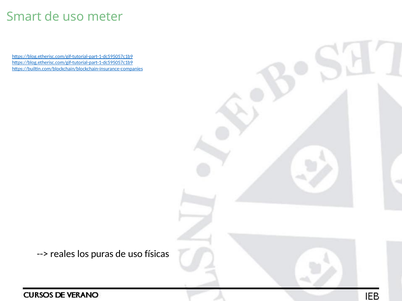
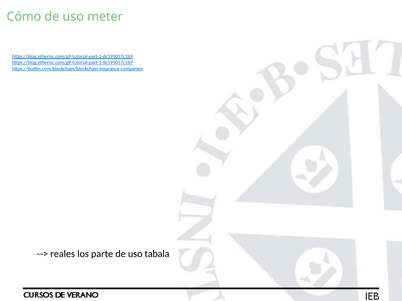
Smart: Smart -> Cómo
puras: puras -> parte
físicas: físicas -> tabala
